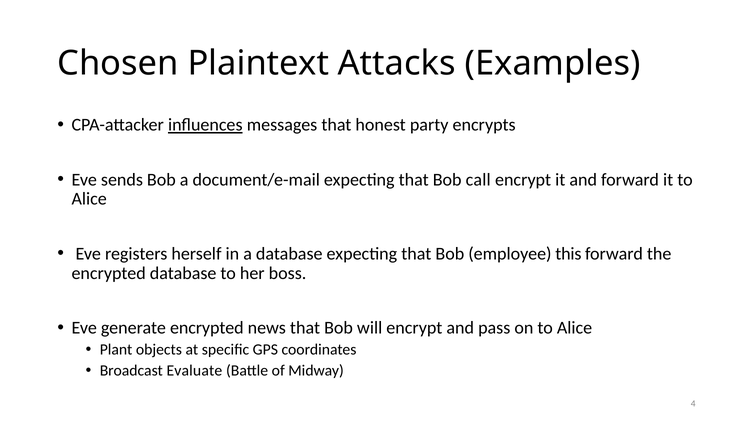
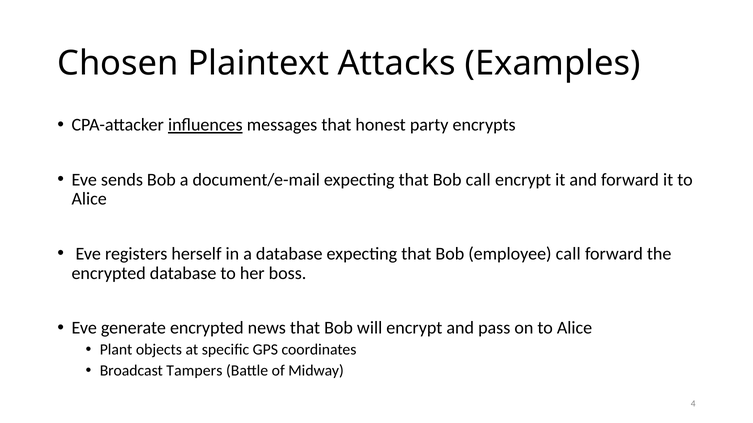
employee this: this -> call
Evaluate: Evaluate -> Tampers
